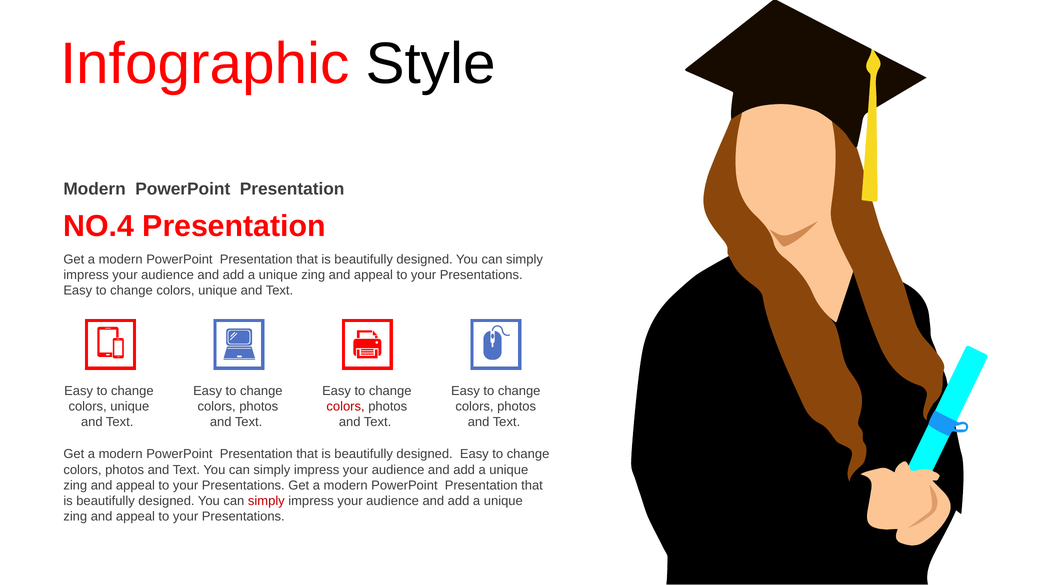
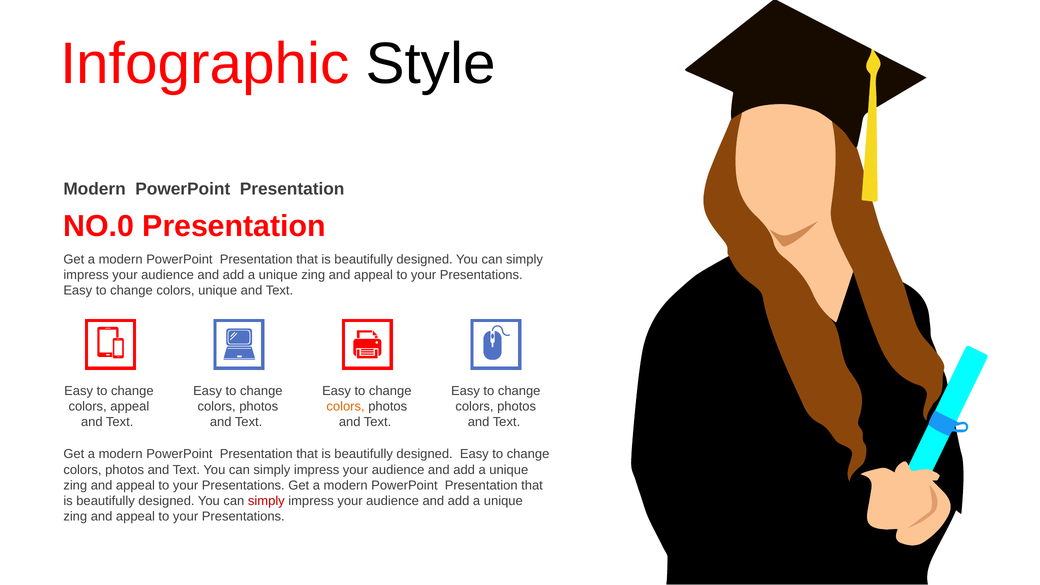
NO.4: NO.4 -> NO.0
unique at (130, 406): unique -> appeal
colors at (346, 406) colour: red -> orange
